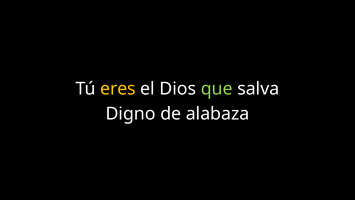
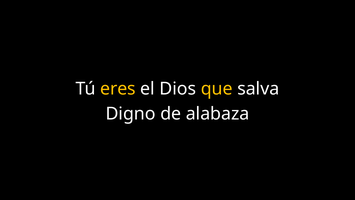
que colour: light green -> yellow
